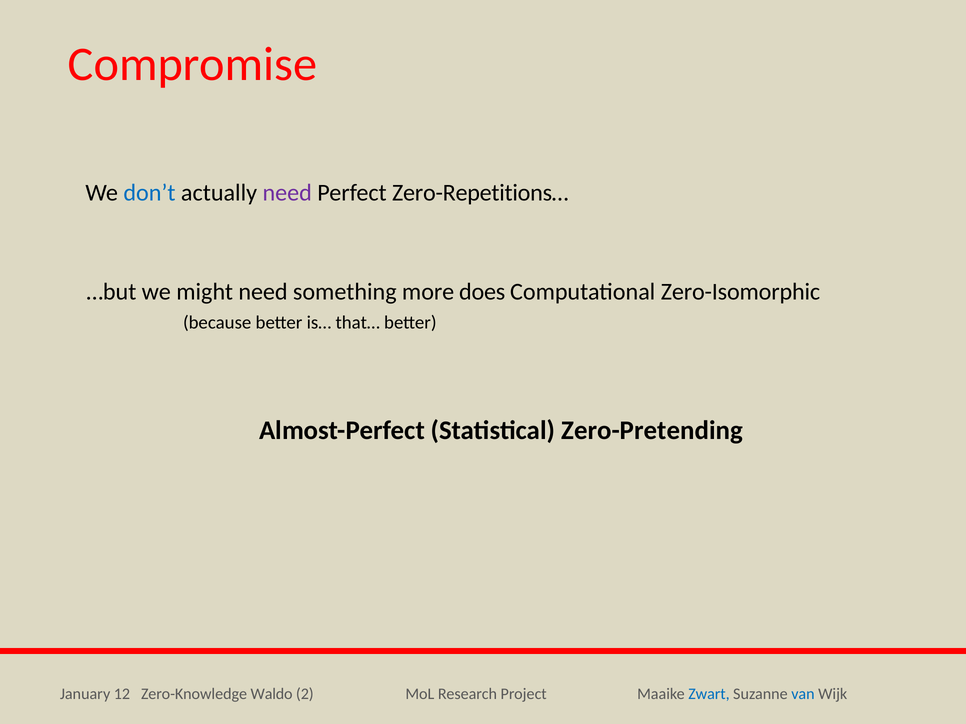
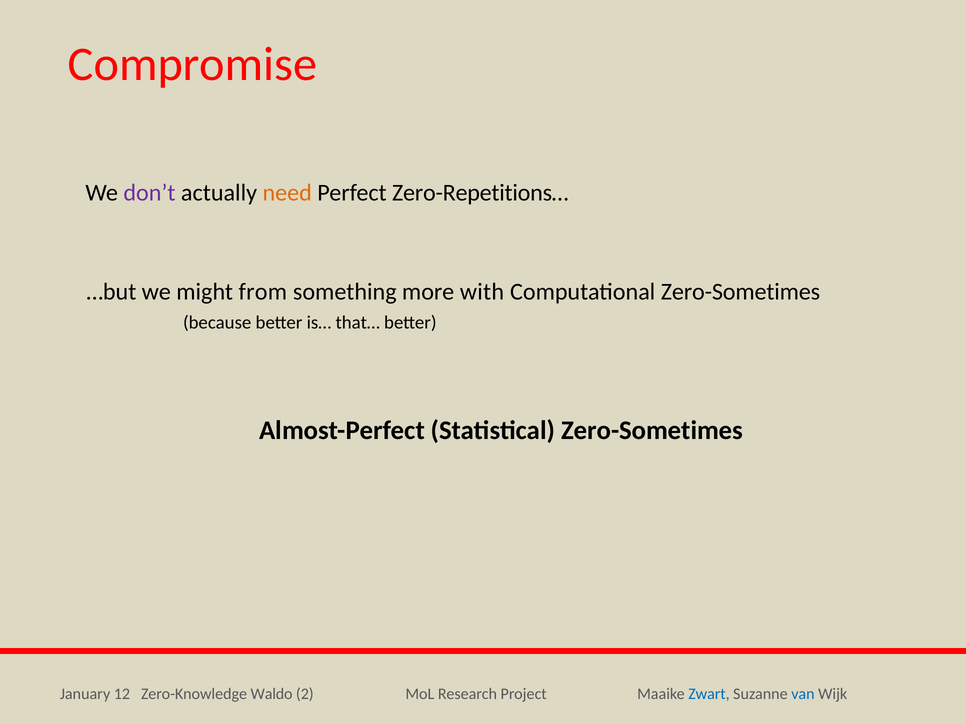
don’t colour: blue -> purple
need at (287, 193) colour: purple -> orange
might need: need -> from
does: does -> with
Computational Zero-Isomorphic: Zero-Isomorphic -> Zero-Sometimes
Statistical Zero-Pretending: Zero-Pretending -> Zero-Sometimes
